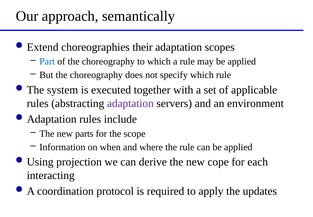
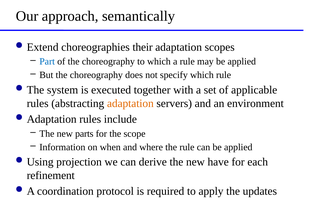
adaptation at (130, 103) colour: purple -> orange
cope: cope -> have
interacting: interacting -> refinement
